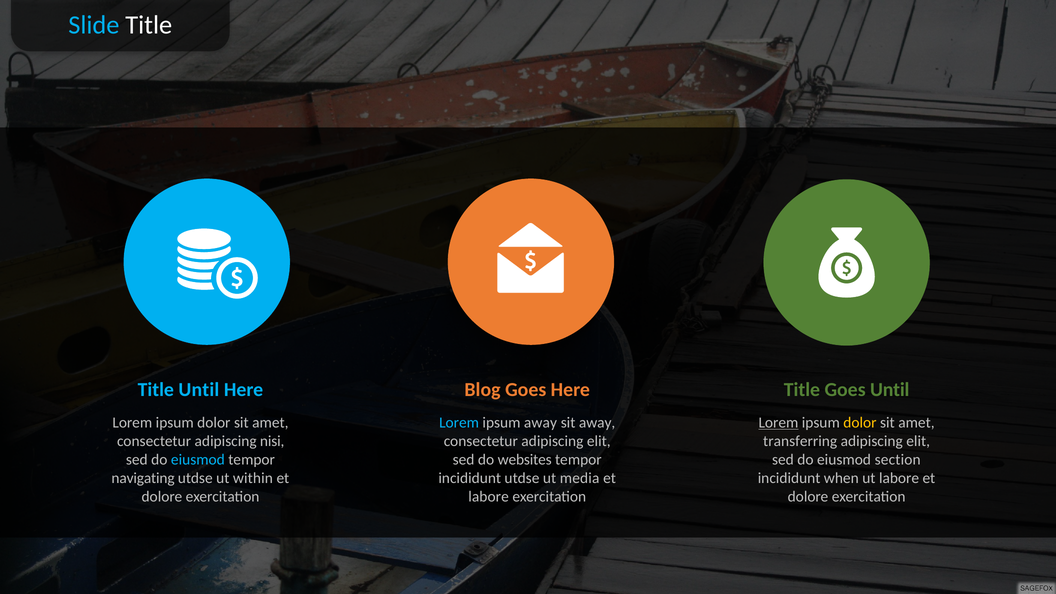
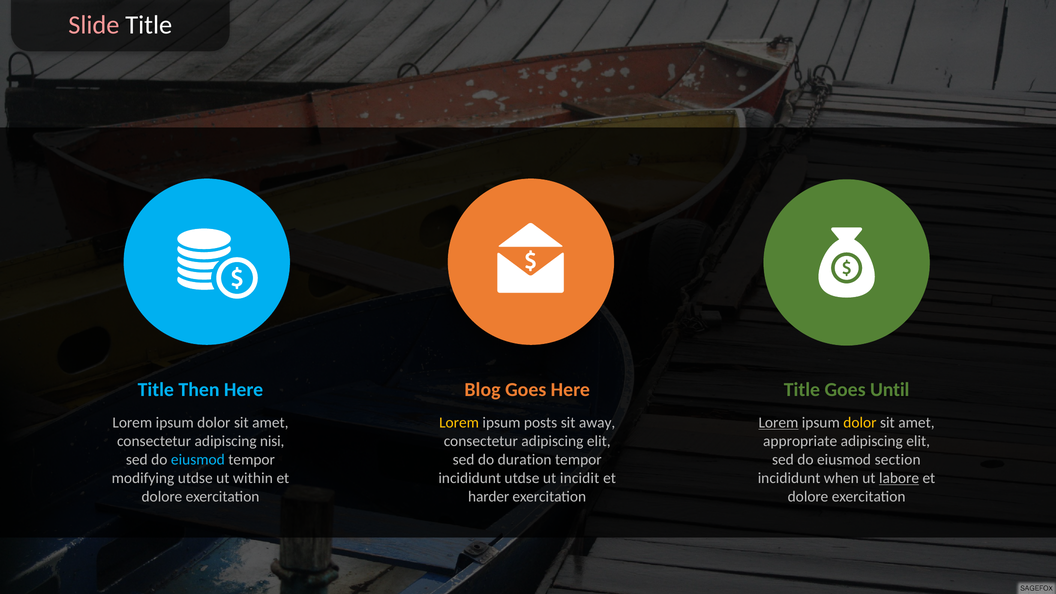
Slide colour: light blue -> pink
Title Until: Until -> Then
Lorem at (459, 423) colour: light blue -> yellow
ipsum away: away -> posts
transferring: transferring -> appropriate
websites: websites -> duration
navigating: navigating -> modifying
media: media -> incidit
labore at (899, 478) underline: none -> present
labore at (489, 497): labore -> harder
